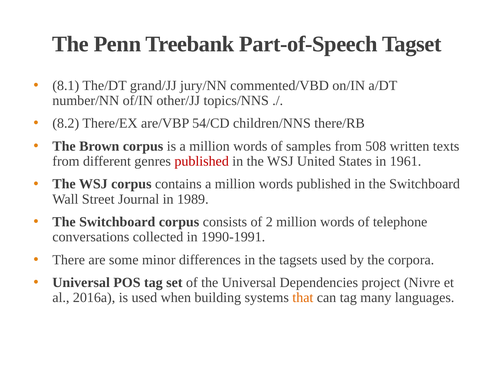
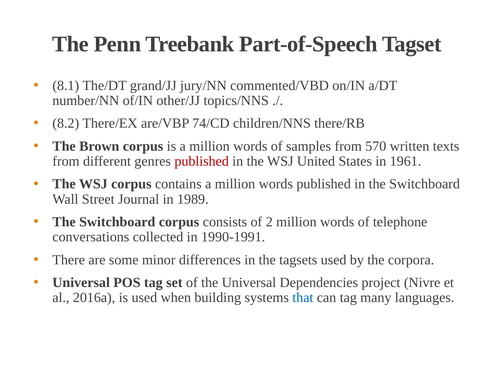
54/CD: 54/CD -> 74/CD
508: 508 -> 570
that colour: orange -> blue
